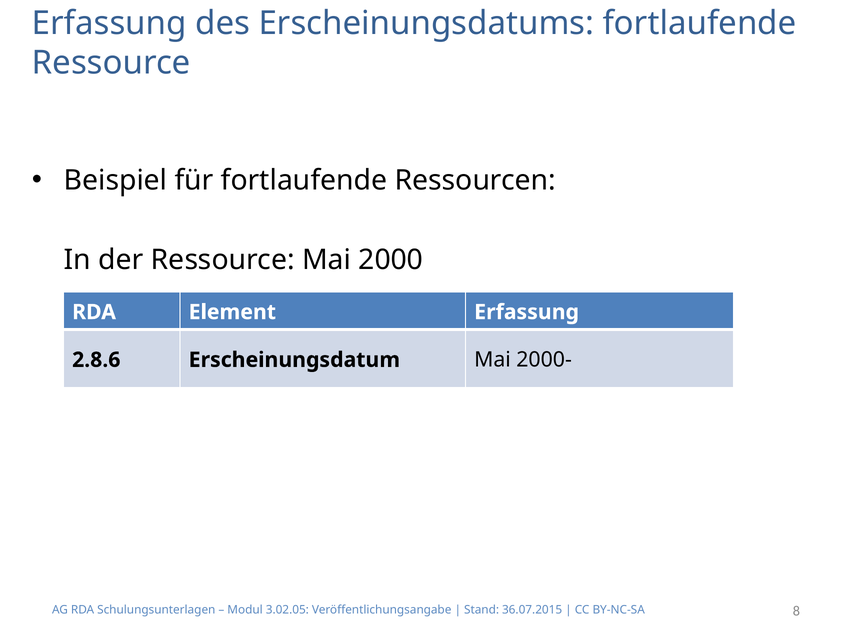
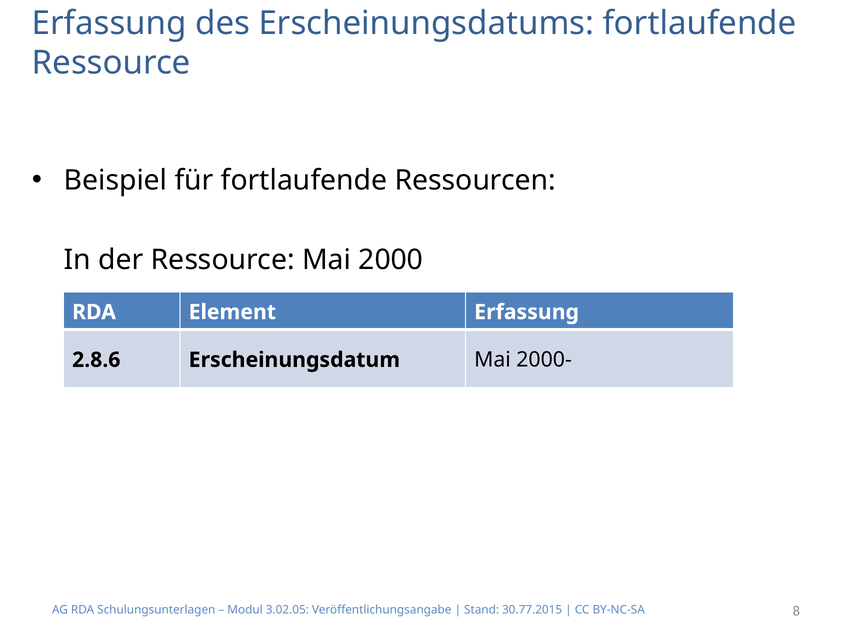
36.07.2015: 36.07.2015 -> 30.77.2015
